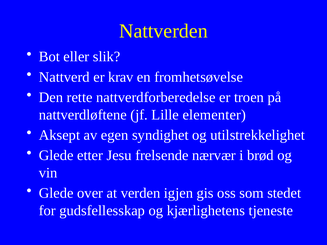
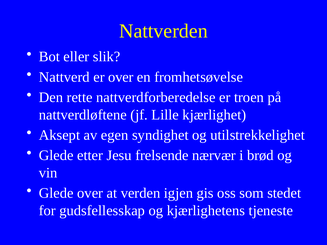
er krav: krav -> over
elementer: elementer -> kjærlighet
